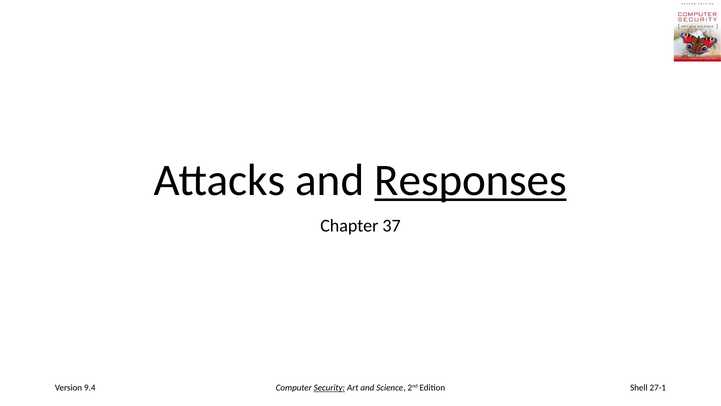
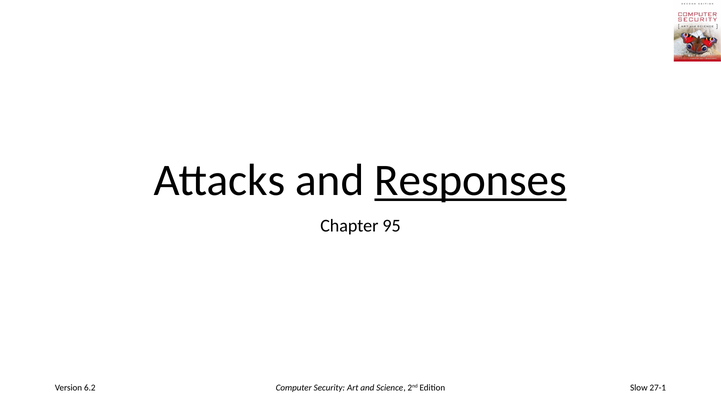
37: 37 -> 95
9.4: 9.4 -> 6.2
Security underline: present -> none
Shell: Shell -> Slow
